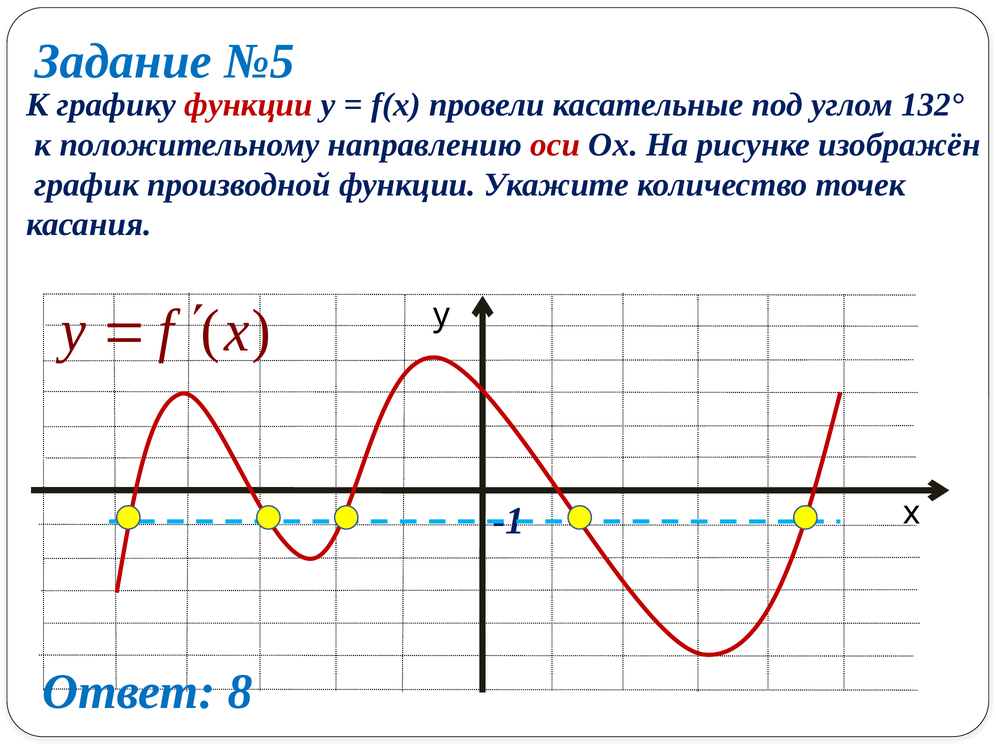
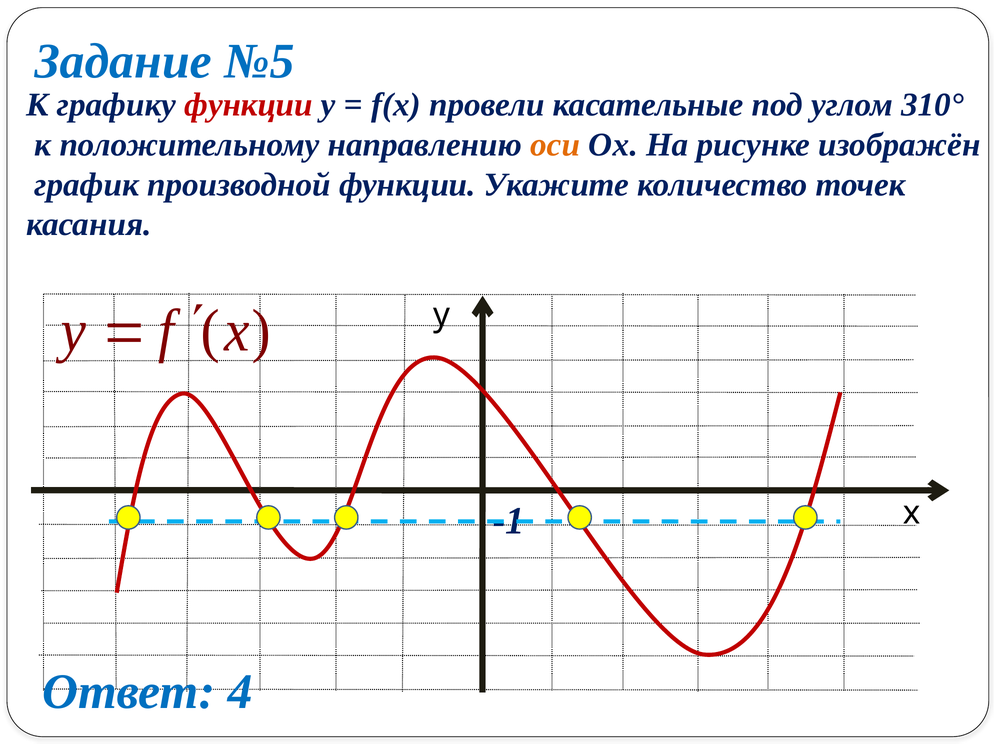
132°: 132° -> 310°
оси colour: red -> orange
8: 8 -> 4
